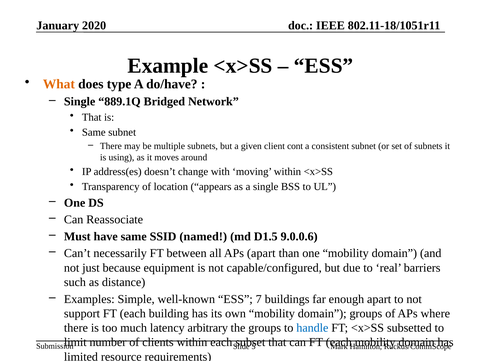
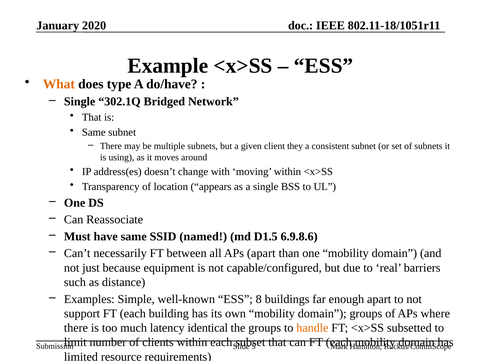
889.1Q: 889.1Q -> 302.1Q
cont: cont -> they
9.0.0.6: 9.0.0.6 -> 6.9.8.6
7: 7 -> 8
arbitrary: arbitrary -> identical
handle colour: blue -> orange
